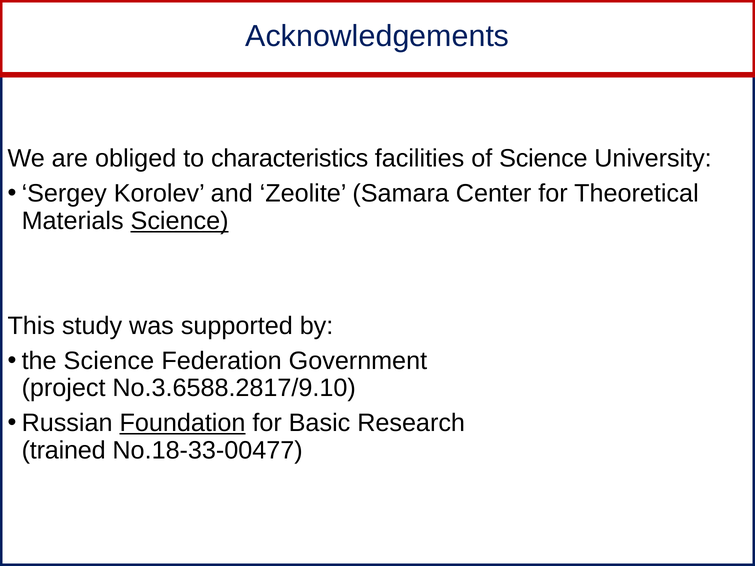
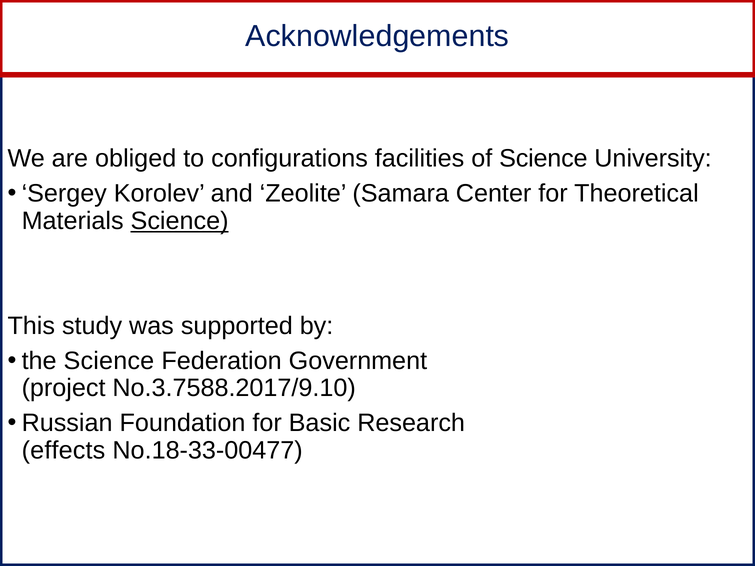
characteristics: characteristics -> configurations
No.3.6588.2817/9.10: No.3.6588.2817/9.10 -> No.3.7588.2017/9.10
Foundation underline: present -> none
trained: trained -> effects
